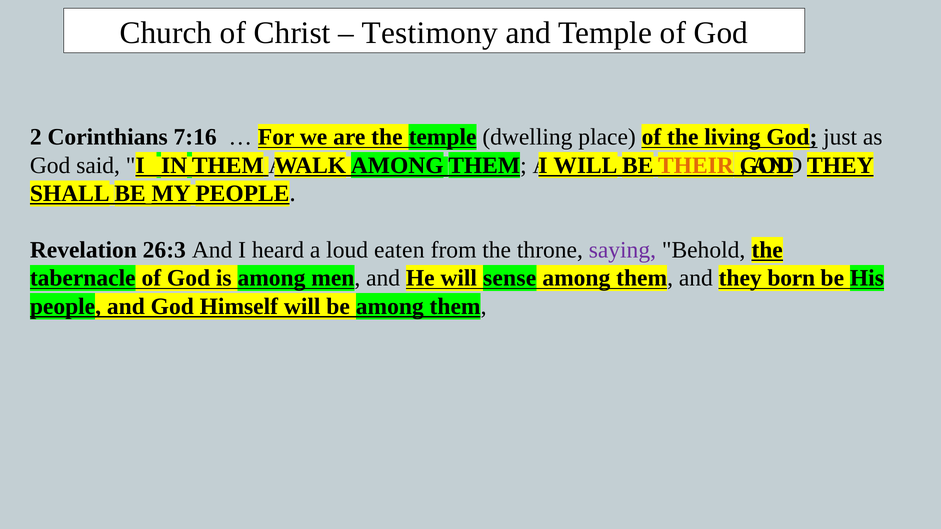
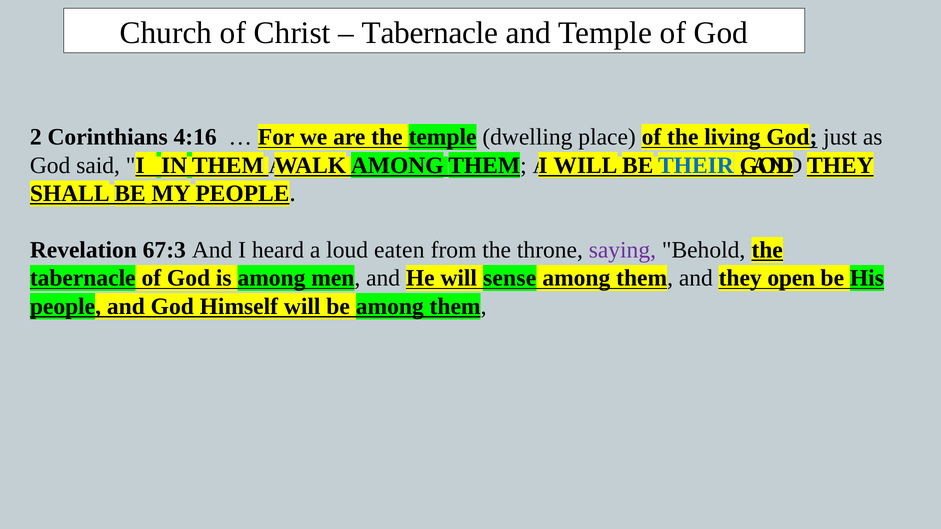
Testimony at (430, 33): Testimony -> Tabernacle
7:16: 7:16 -> 4:16
THEIR colour: orange -> blue
26:3: 26:3 -> 67:3
born: born -> open
